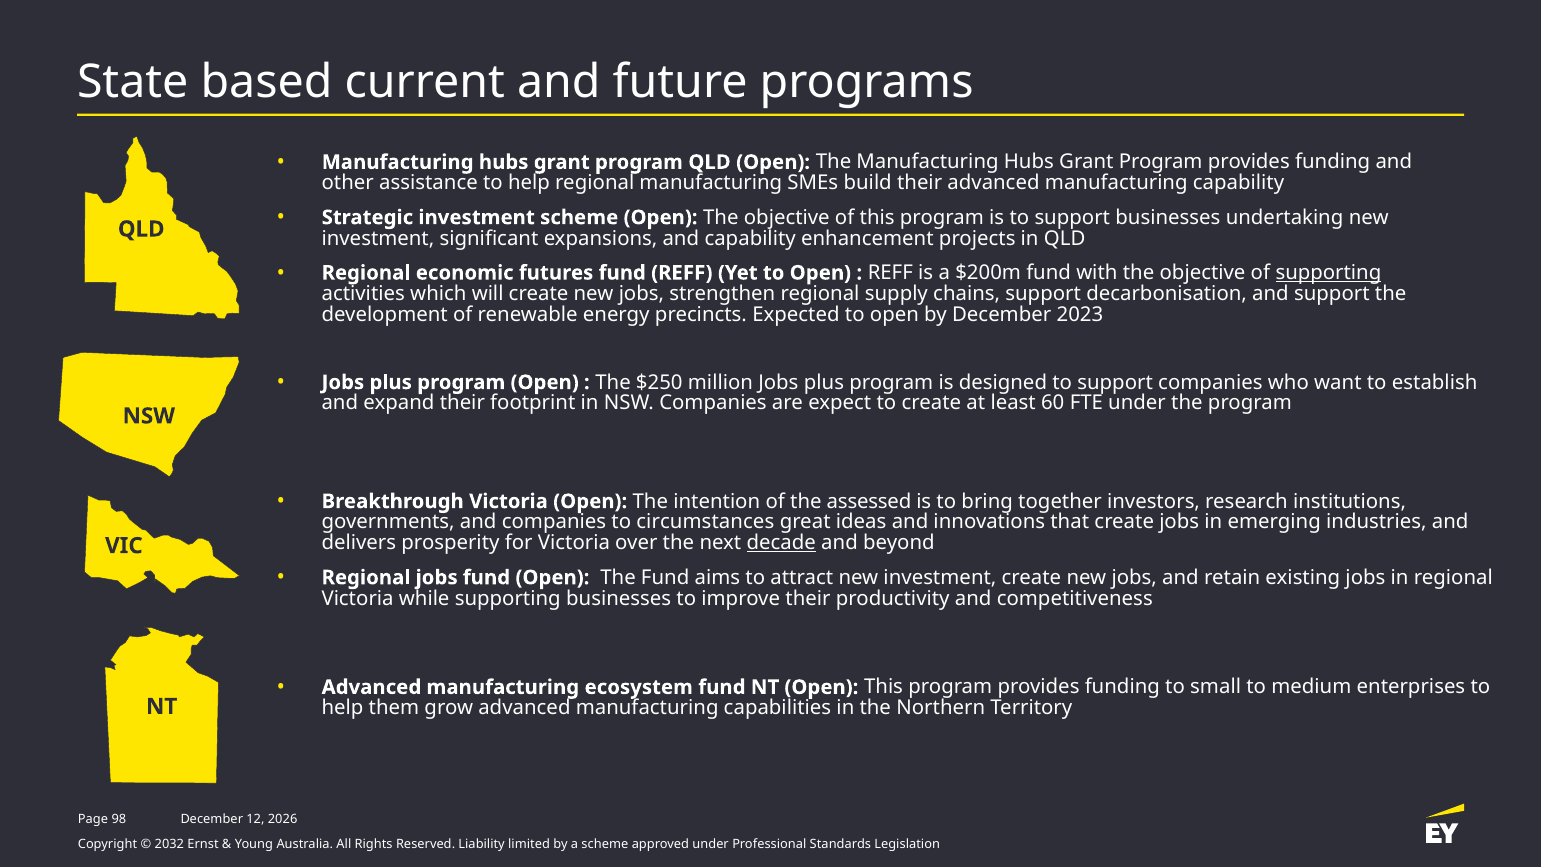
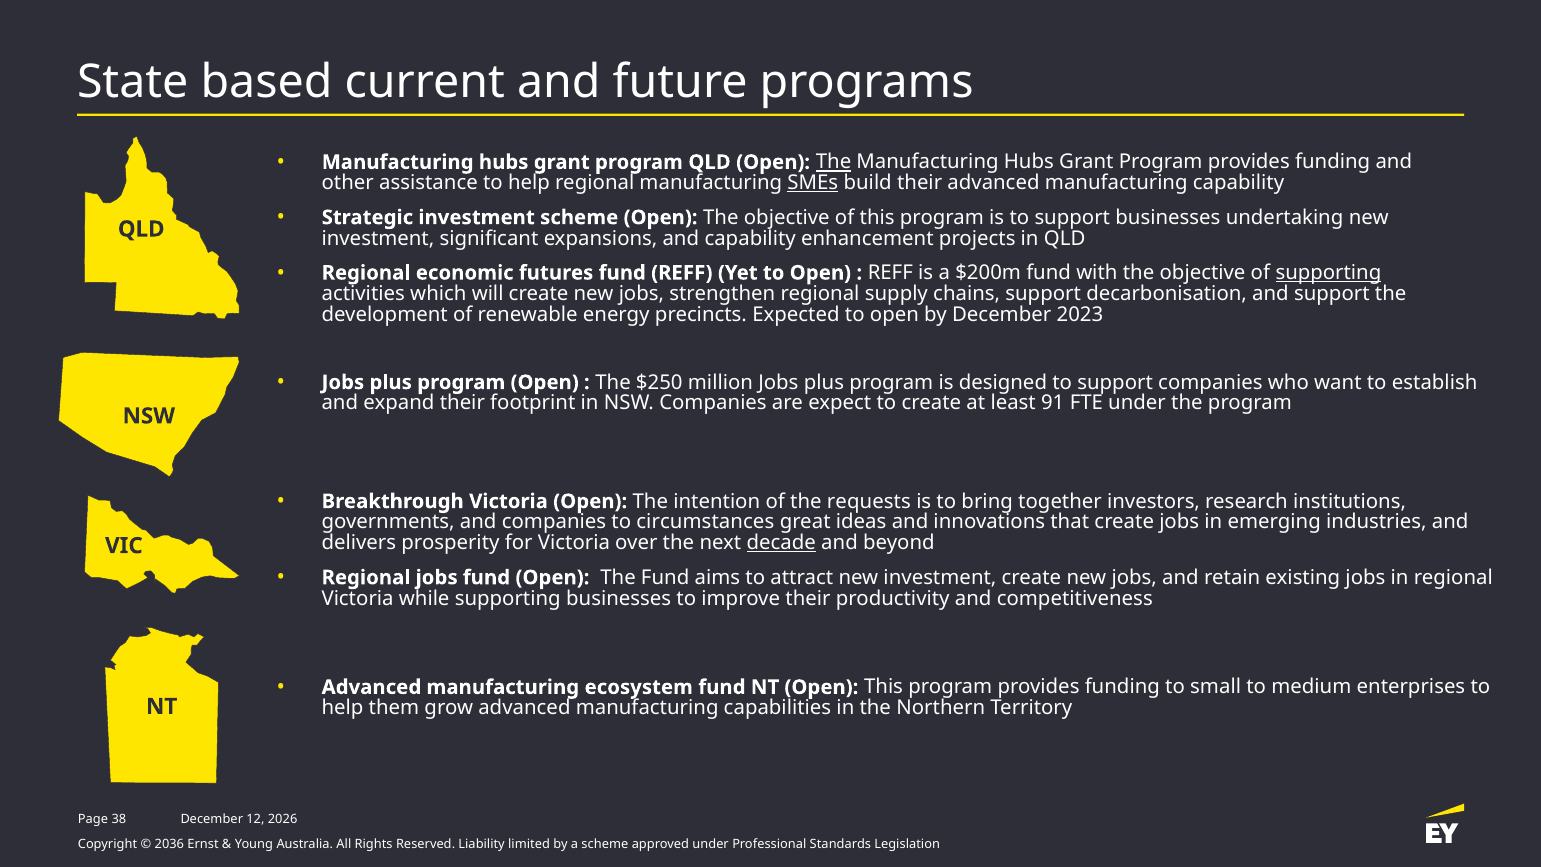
The at (834, 162) underline: none -> present
SMEs underline: none -> present
60: 60 -> 91
assessed: assessed -> requests
98: 98 -> 38
2032: 2032 -> 2036
